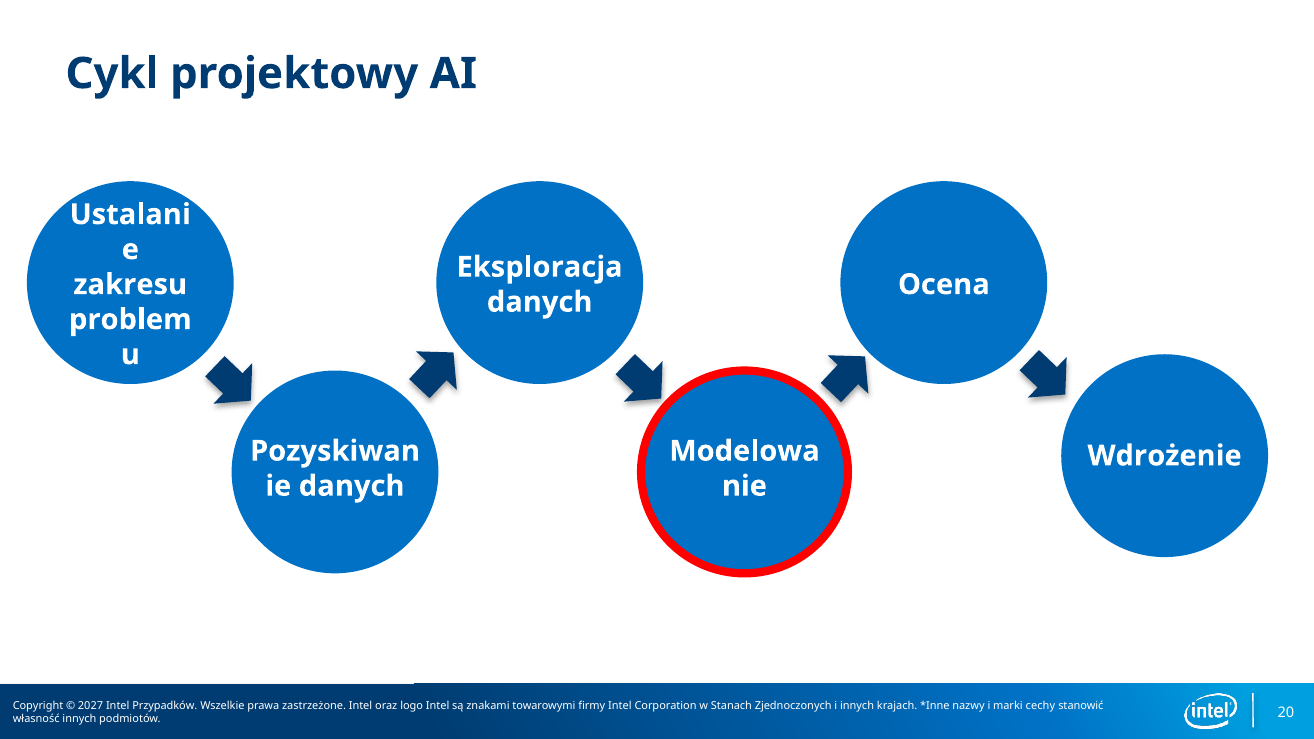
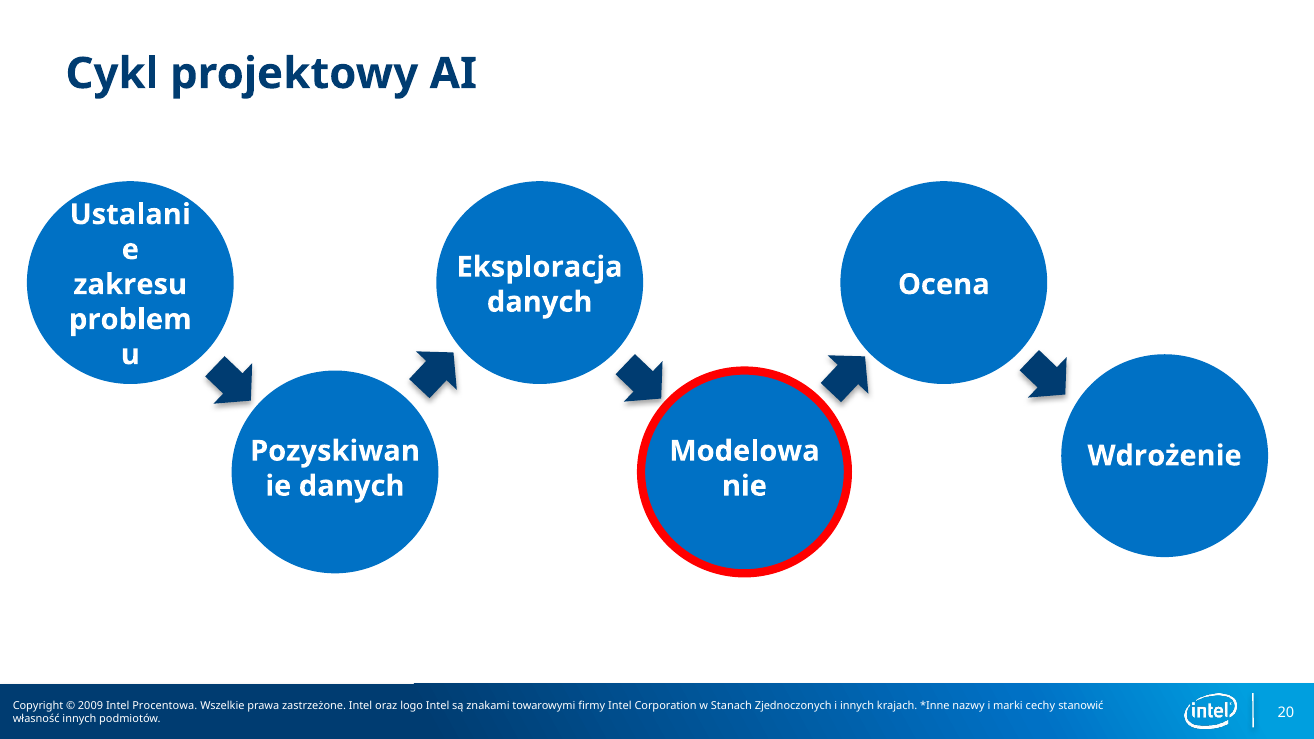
2027: 2027 -> 2009
Przypadków: Przypadków -> Procentowa
